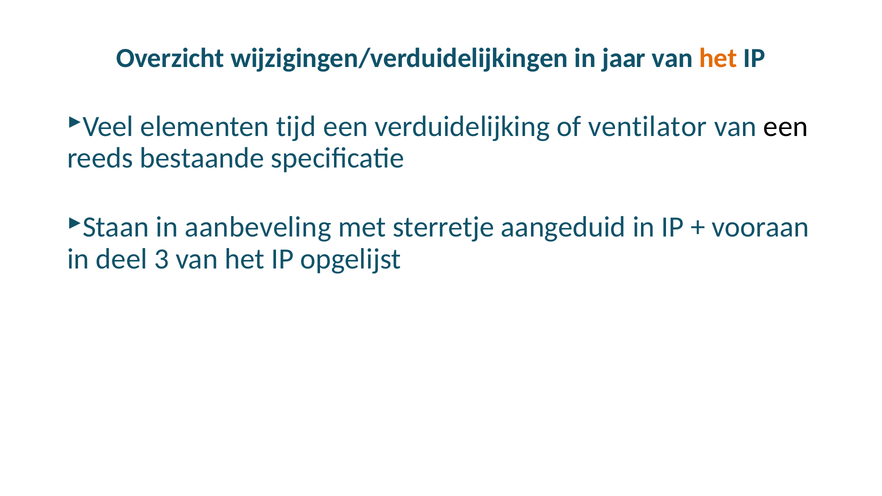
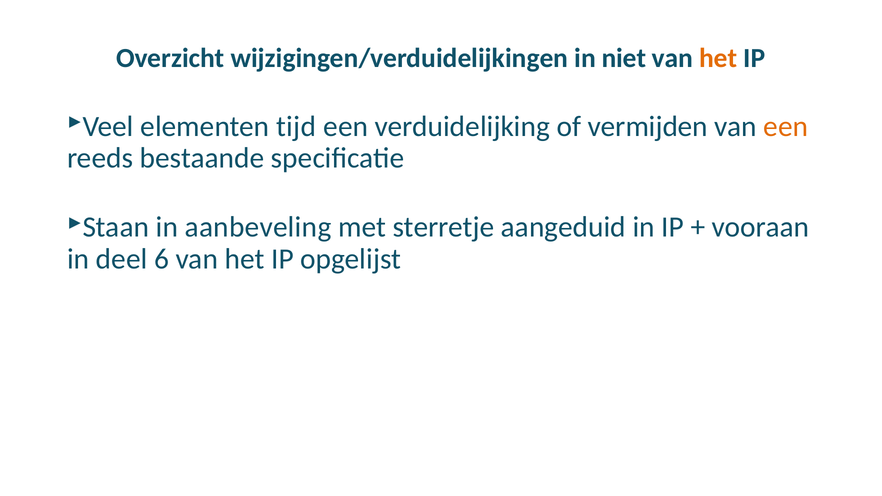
jaar: jaar -> niet
ventilator: ventilator -> vermijden
een at (786, 126) colour: black -> orange
3: 3 -> 6
